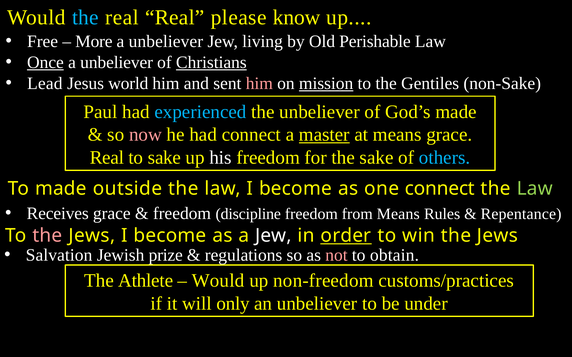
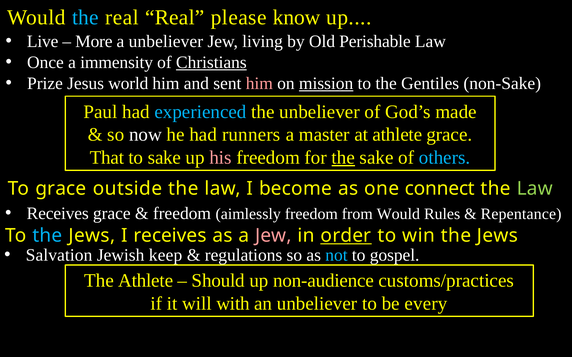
Free: Free -> Live
Once underline: present -> none
unbeliever at (117, 63): unbeliever -> immensity
Lead: Lead -> Prize
now colour: pink -> white
had connect: connect -> runners
master underline: present -> none
at means: means -> athlete
Real at (107, 158): Real -> That
his colour: white -> pink
the at (343, 158) underline: none -> present
To made: made -> grace
discipline: discipline -> aimlessly
from Means: Means -> Would
the at (47, 236) colour: pink -> light blue
Jews I become: become -> receives
Jew at (273, 236) colour: white -> pink
prize: prize -> keep
not colour: pink -> light blue
obtain: obtain -> gospel
Would at (218, 281): Would -> Should
non-freedom: non-freedom -> non-audience
only: only -> with
under: under -> every
